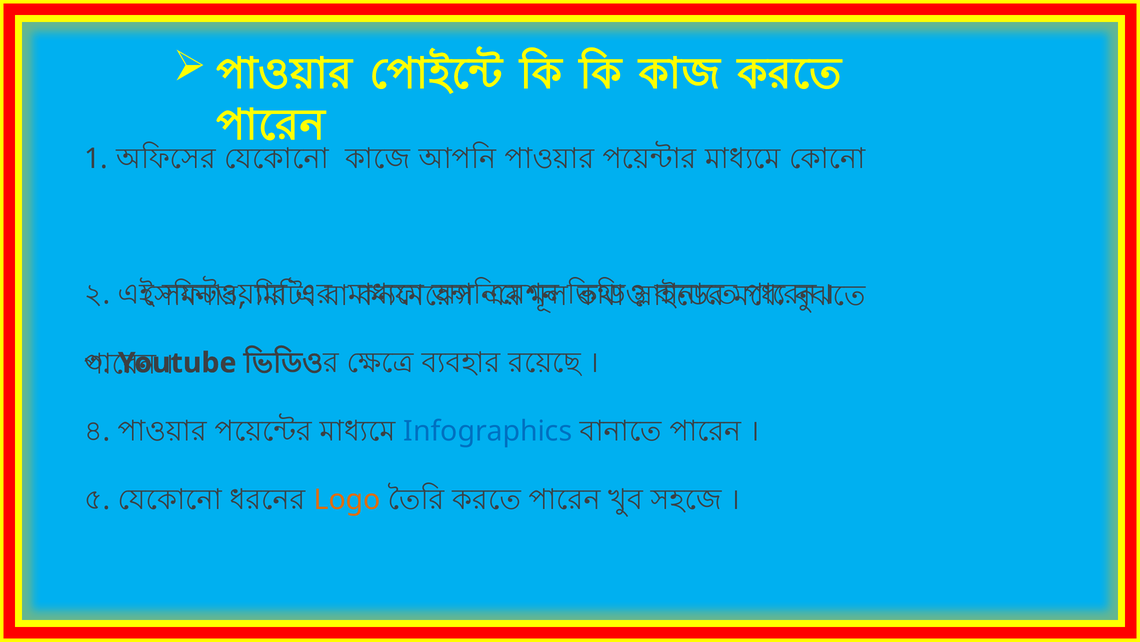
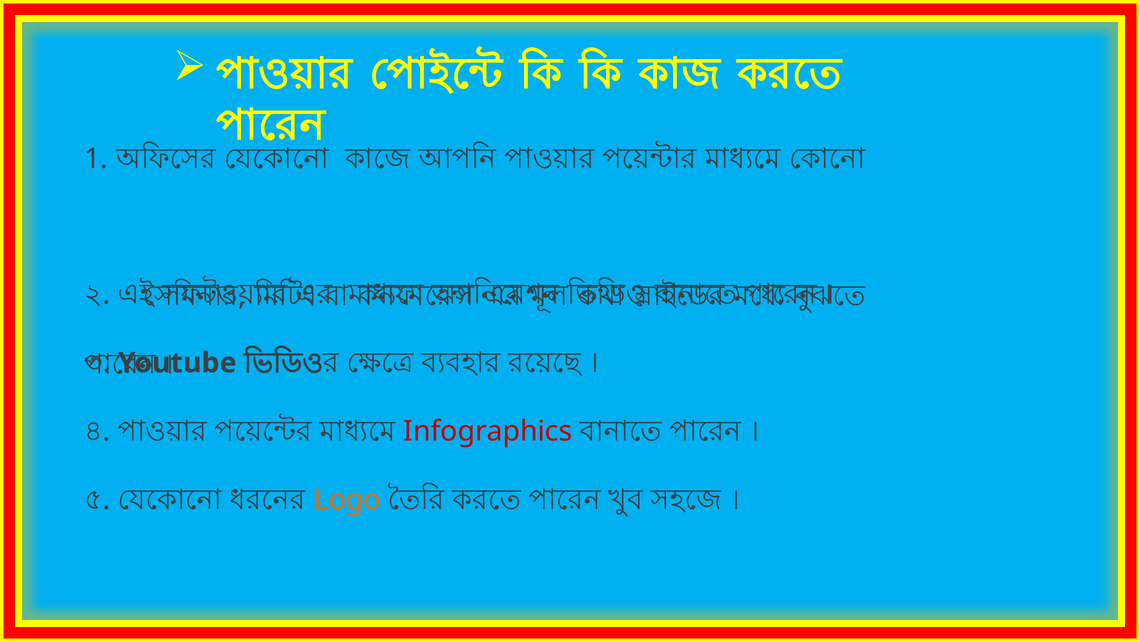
Infographics colour: blue -> red
